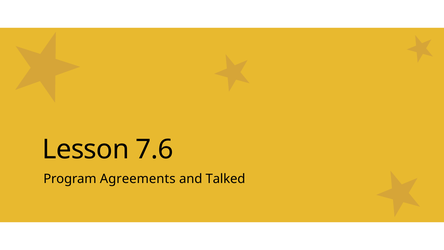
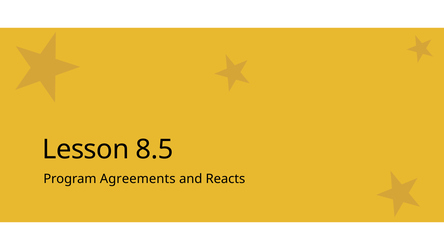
7.6: 7.6 -> 8.5
Talked: Talked -> Reacts
